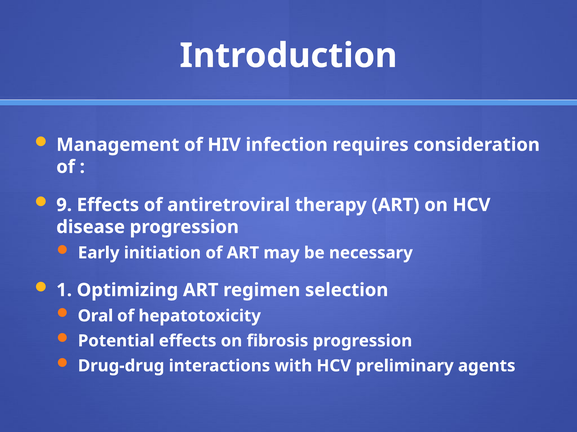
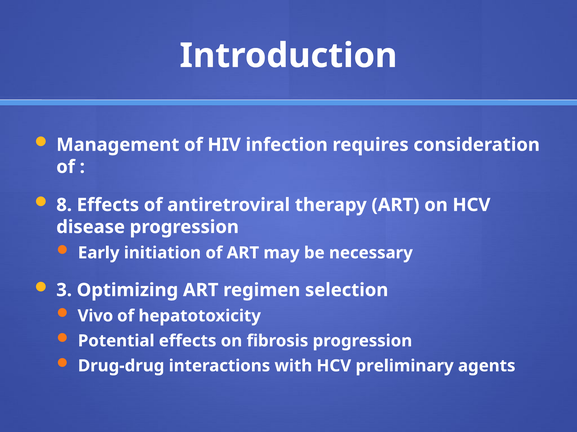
9: 9 -> 8
1: 1 -> 3
Oral: Oral -> Vivo
